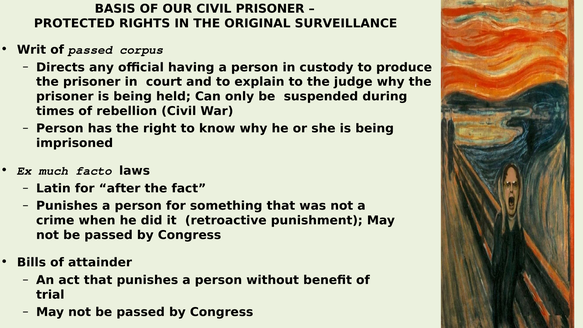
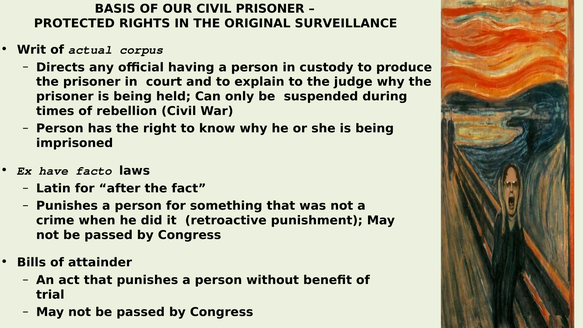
of passed: passed -> actual
much: much -> have
